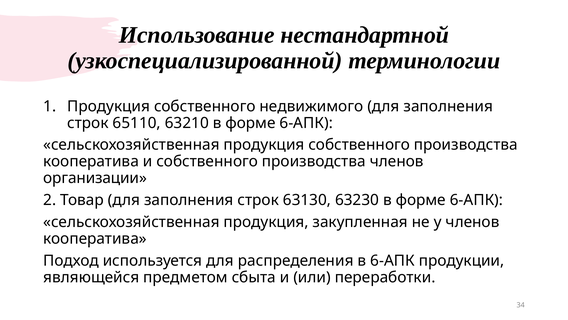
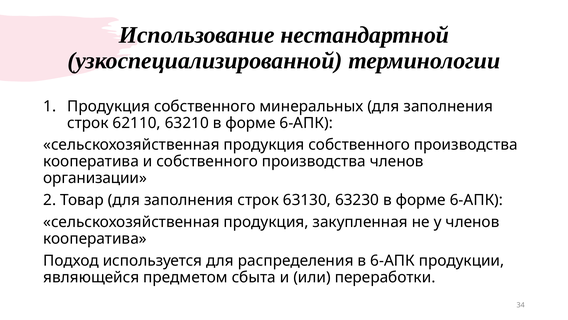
недвижимого: недвижимого -> минеральных
65110: 65110 -> 62110
